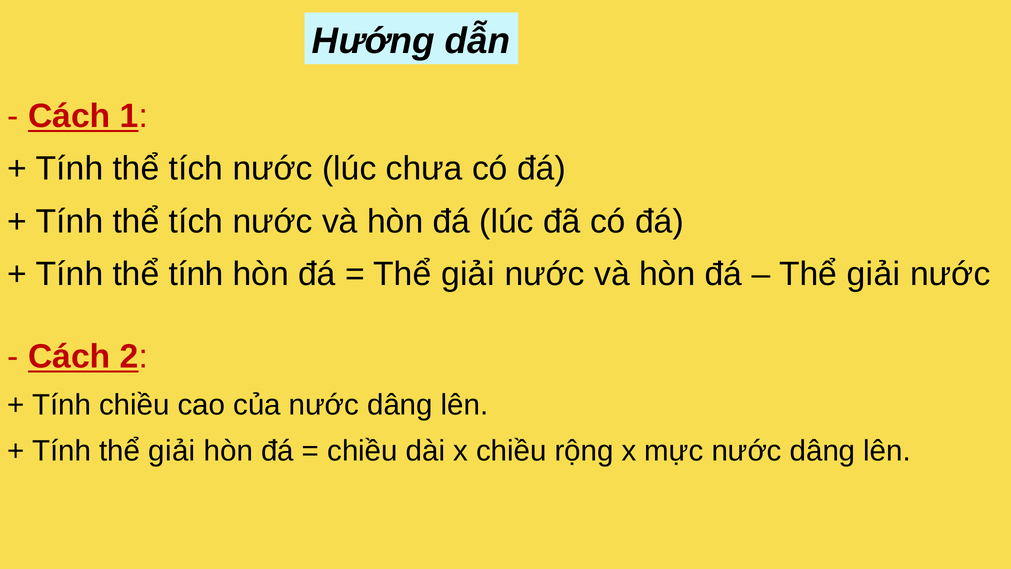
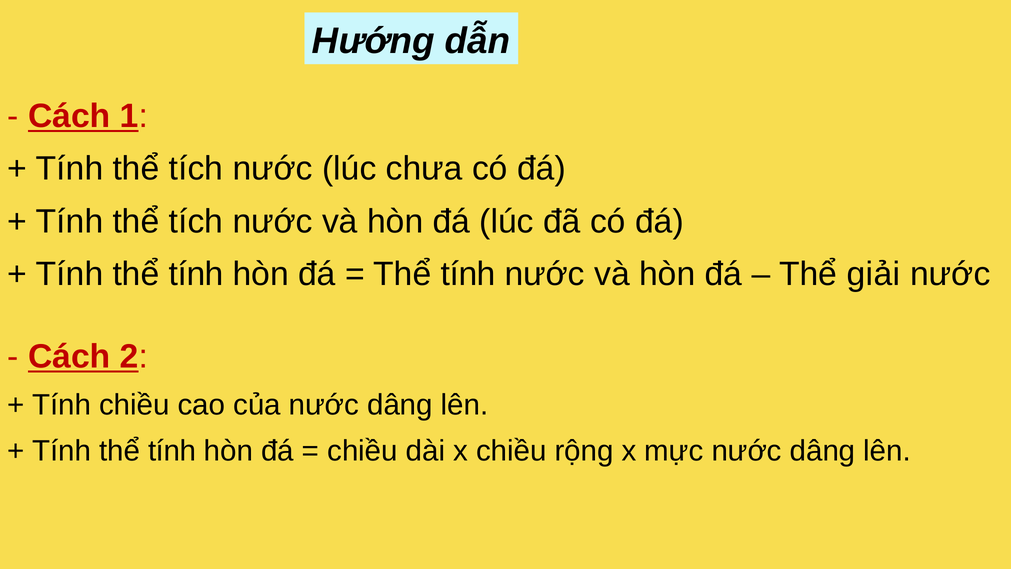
giải at (468, 274): giải -> tính
giải at (172, 451): giải -> tính
